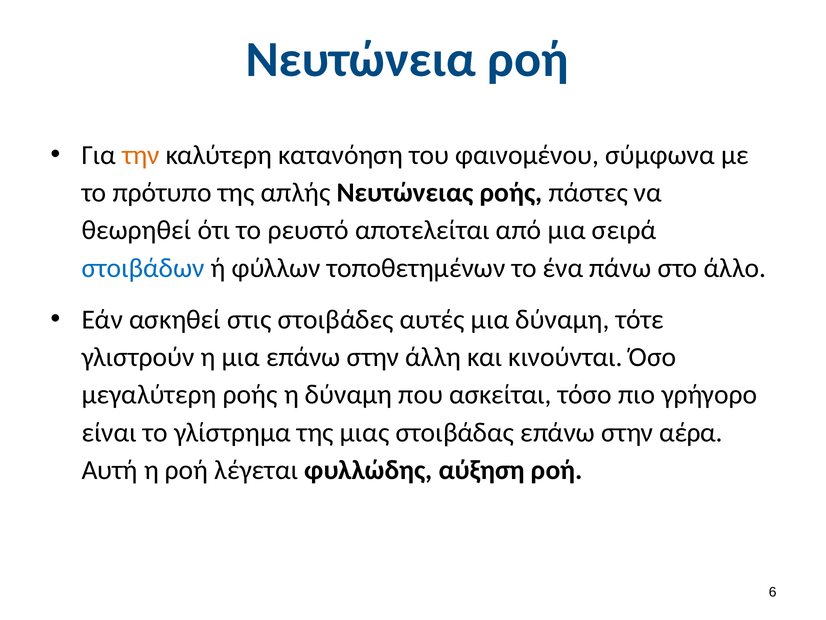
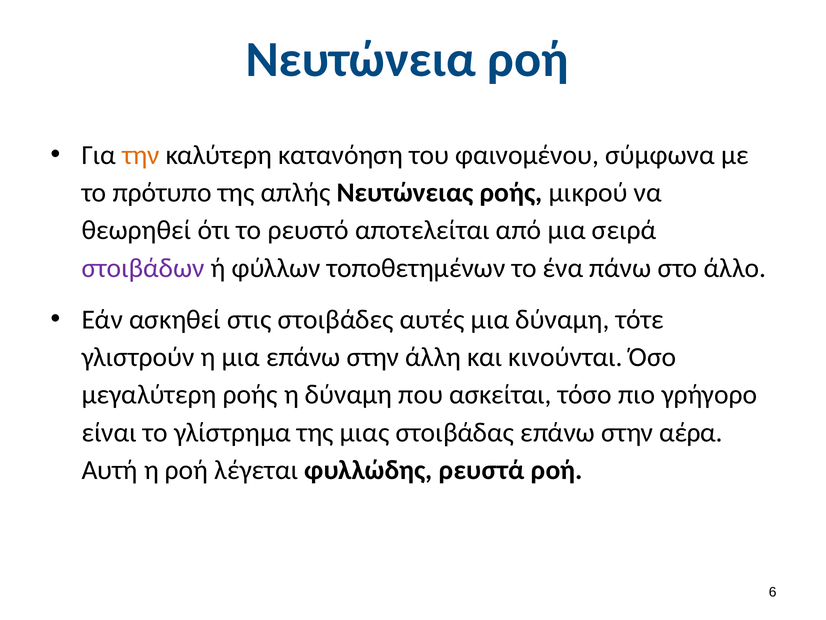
πάστες: πάστες -> μικρού
στοιβάδων colour: blue -> purple
αύξηση: αύξηση -> ρευστά
